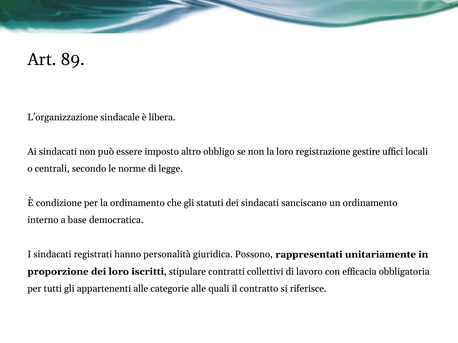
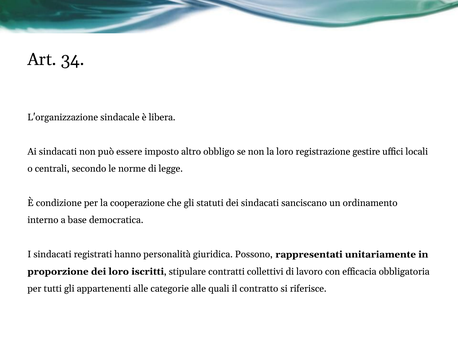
89: 89 -> 34
la ordinamento: ordinamento -> cooperazione
